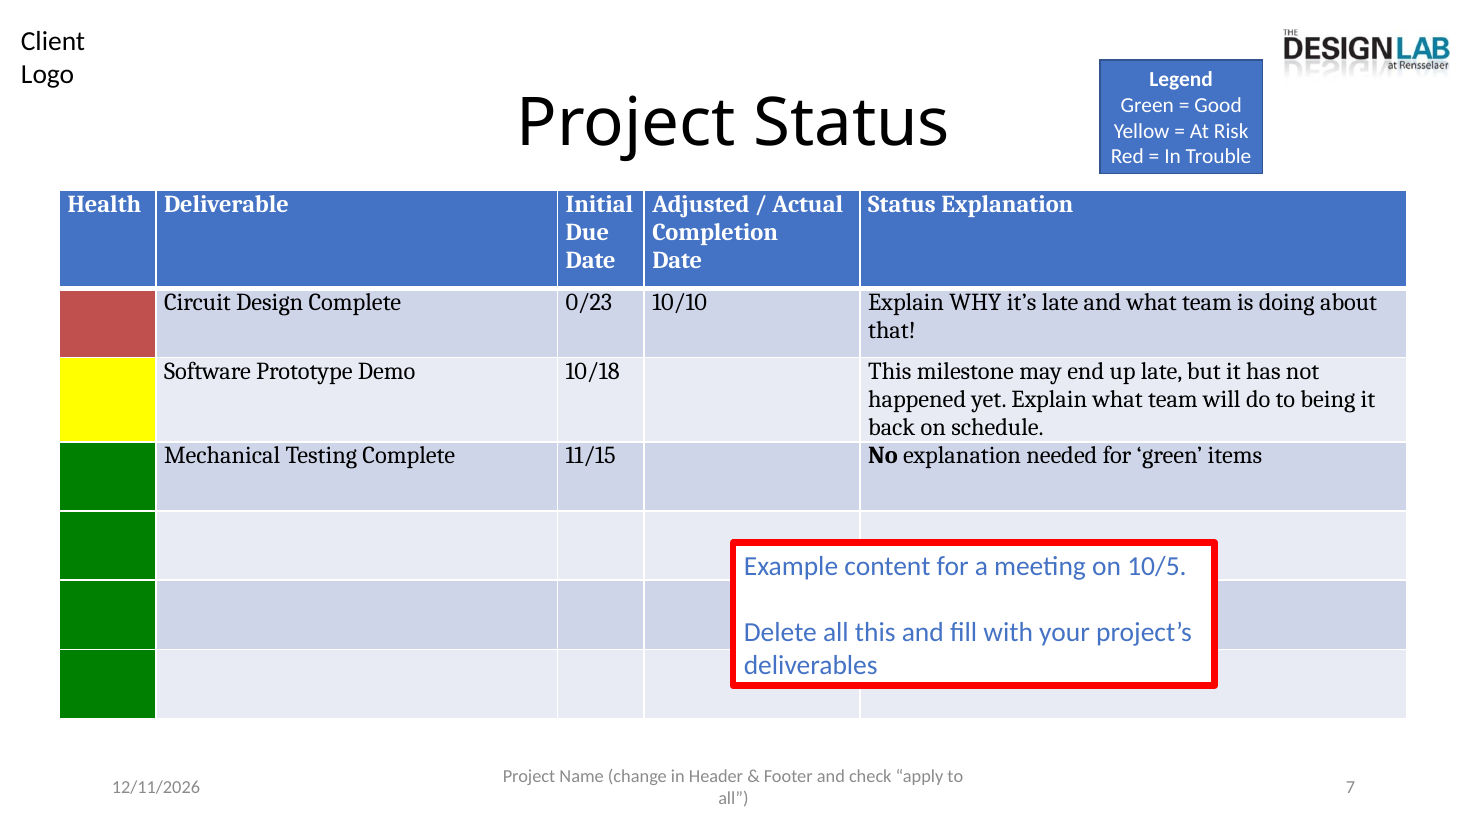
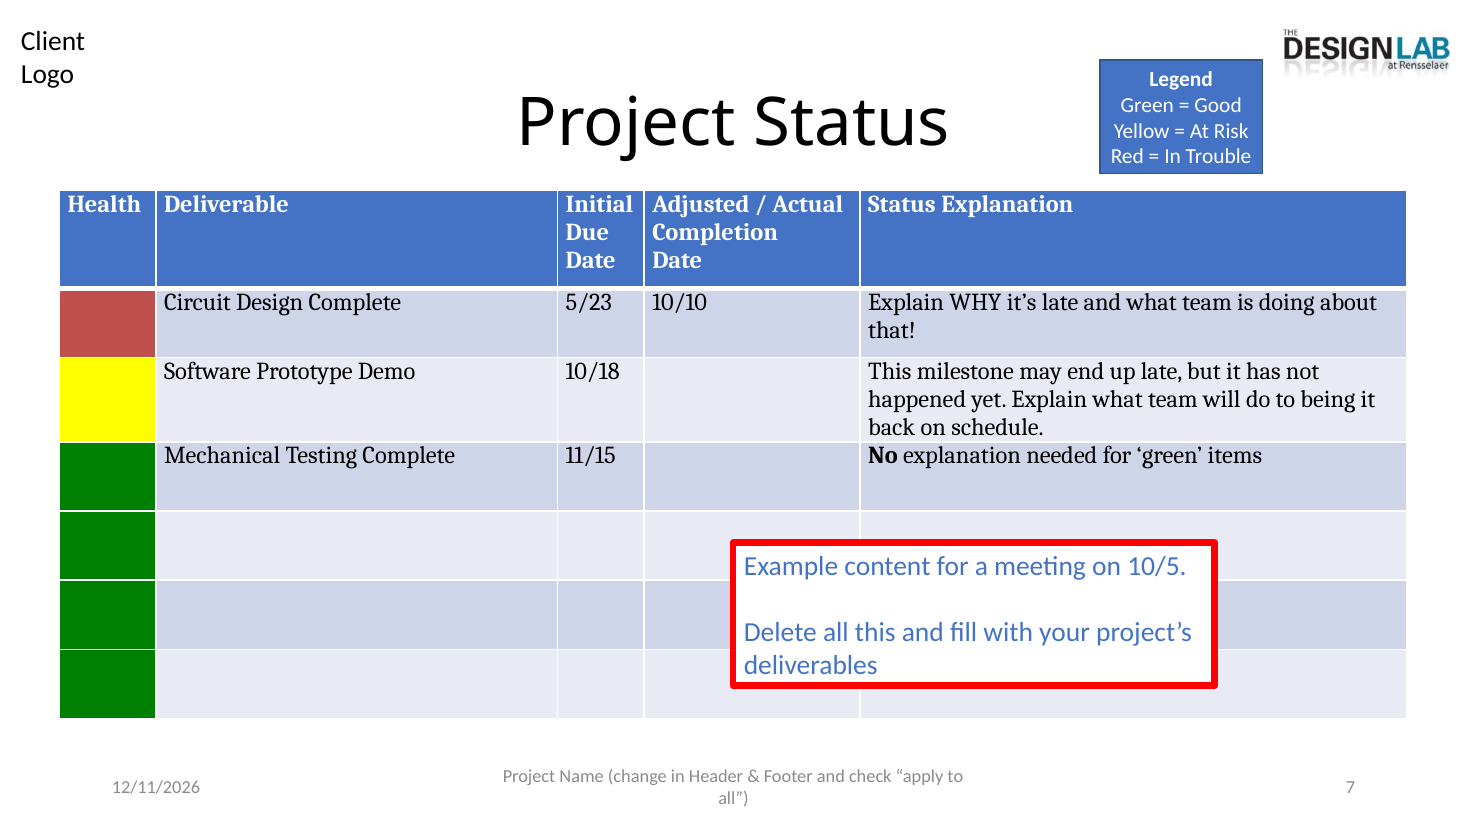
0/23: 0/23 -> 5/23
